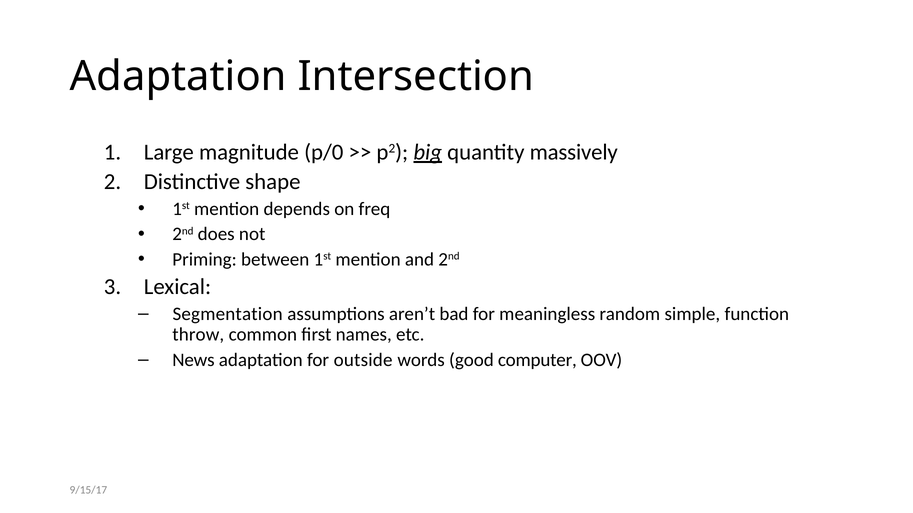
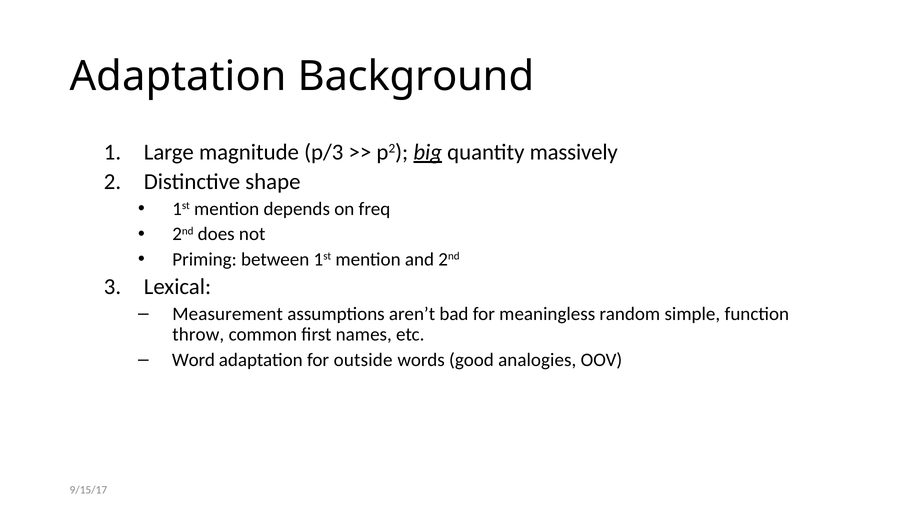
Intersection: Intersection -> Background
p/0: p/0 -> p/3
Segmentation: Segmentation -> Measurement
News: News -> Word
computer: computer -> analogies
